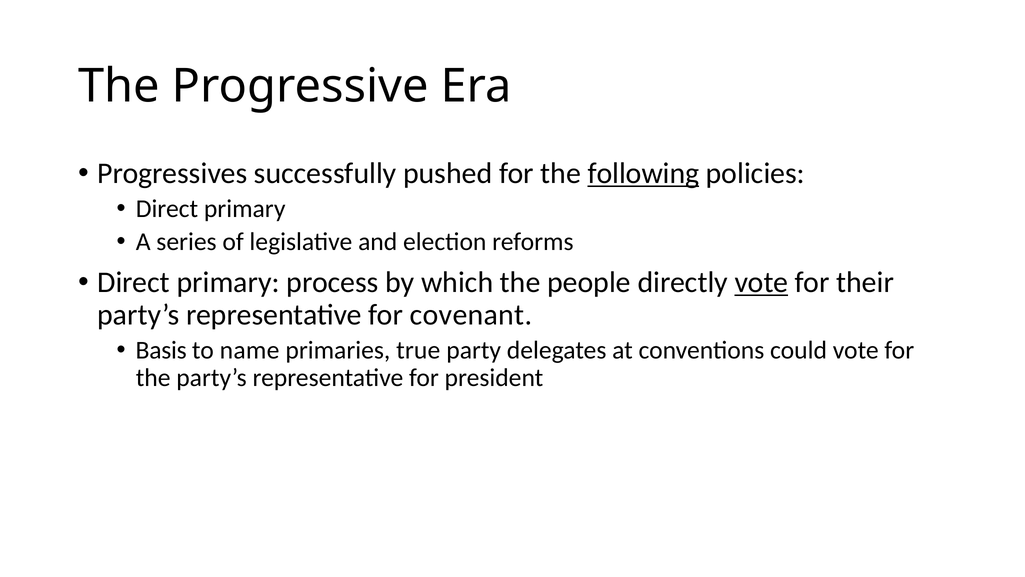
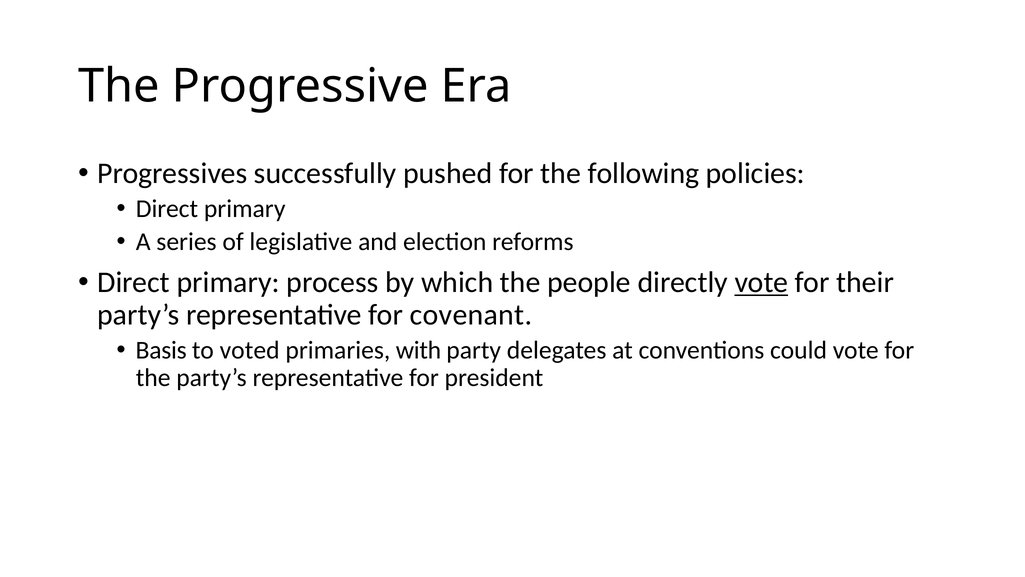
following underline: present -> none
name: name -> voted
true: true -> with
